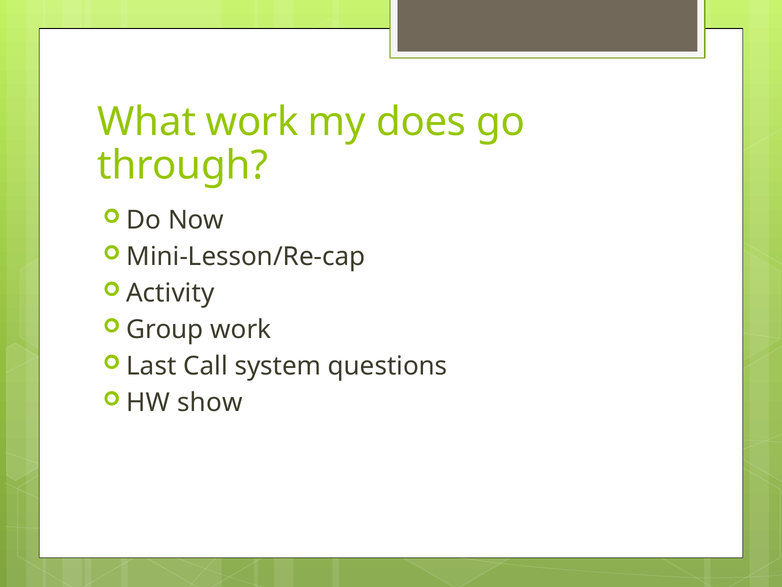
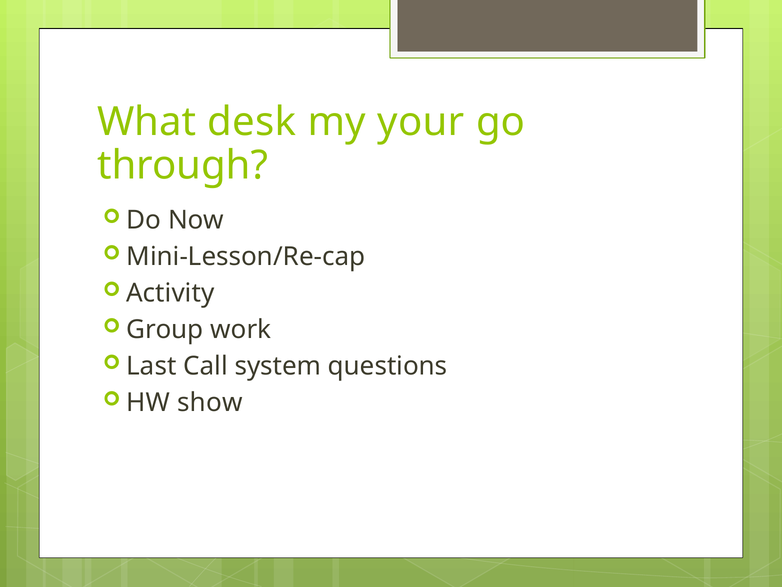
What work: work -> desk
does: does -> your
